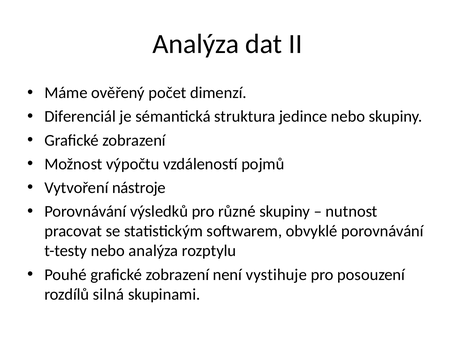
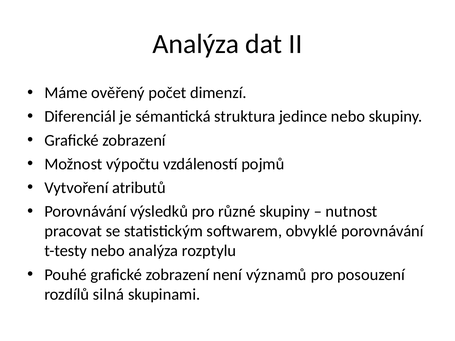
nástroje: nástroje -> atributů
vystihuje: vystihuje -> významů
